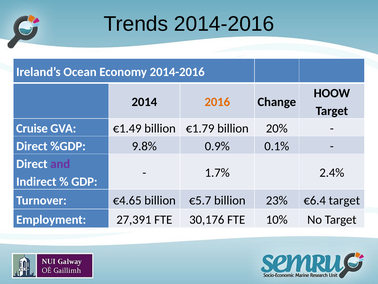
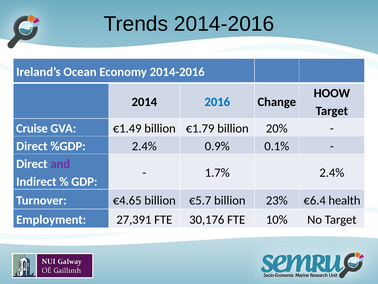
2016 colour: orange -> blue
%GDP 9.8%: 9.8% -> 2.4%
€6.4 target: target -> health
